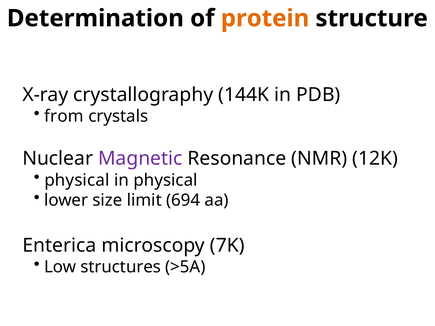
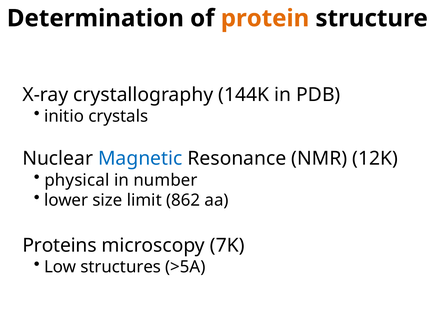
from: from -> initio
Magnetic colour: purple -> blue
in physical: physical -> number
694: 694 -> 862
Enterica: Enterica -> Proteins
